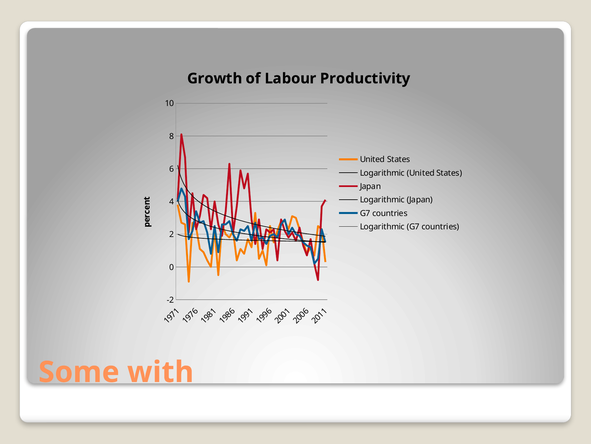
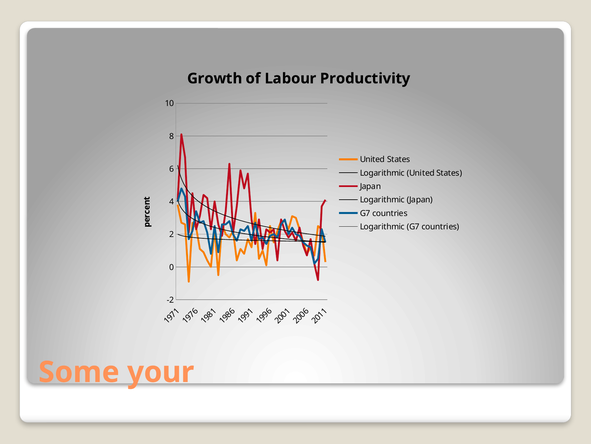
with: with -> your
